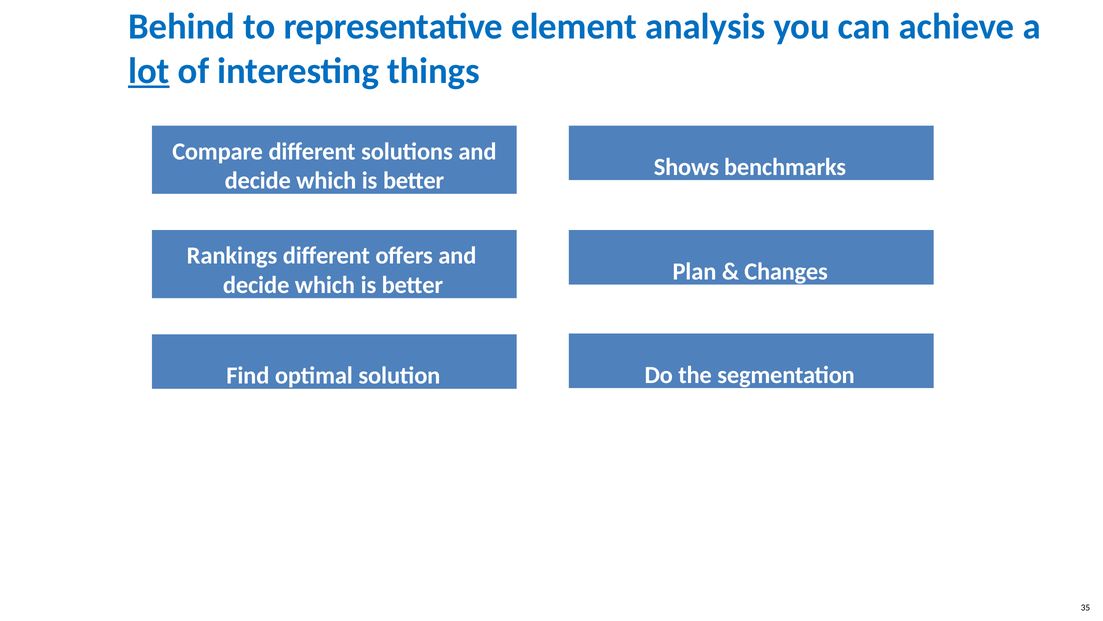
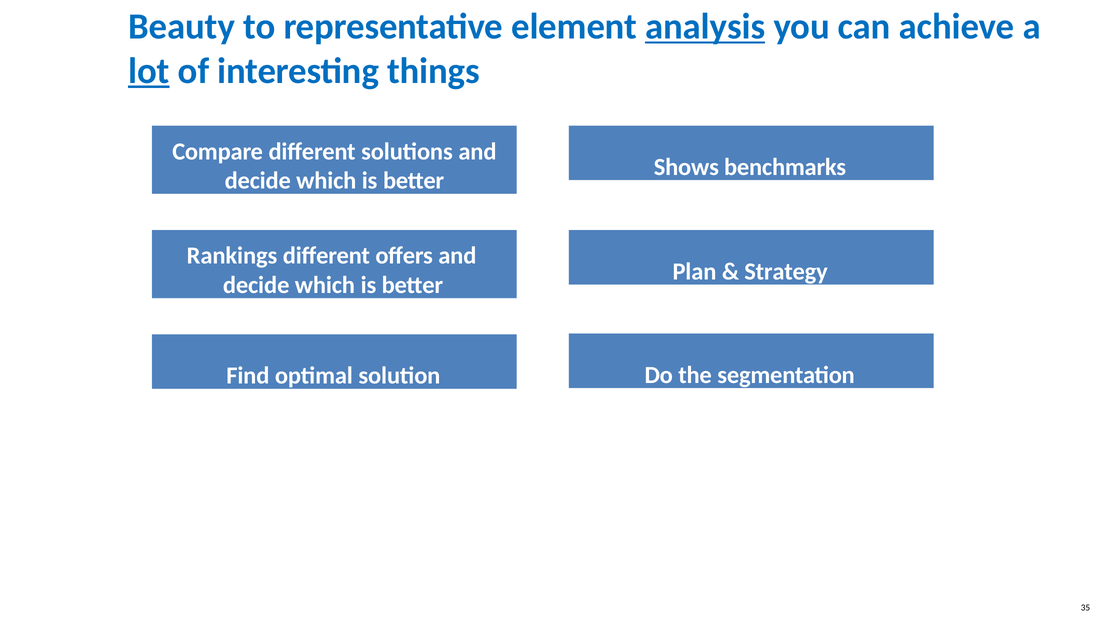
Behind: Behind -> Beauty
analysis underline: none -> present
Changes: Changes -> Strategy
